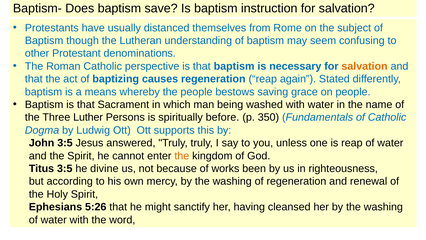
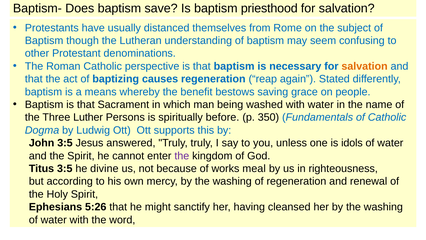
instruction: instruction -> priesthood
the people: people -> benefit
is reap: reap -> idols
the at (182, 156) colour: orange -> purple
been: been -> meal
